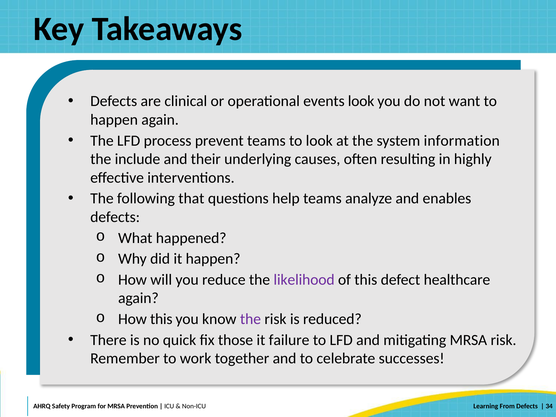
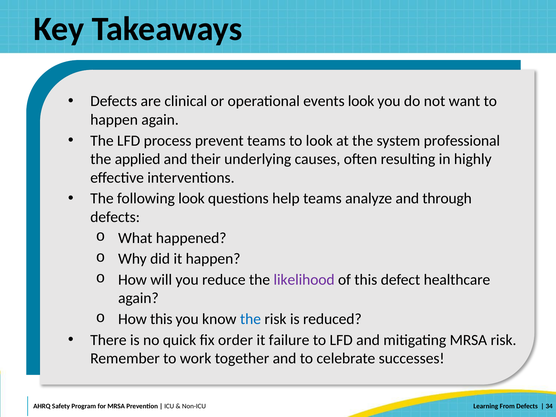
information: information -> professional
include: include -> applied
following that: that -> look
enables: enables -> through
the at (250, 319) colour: purple -> blue
those: those -> order
